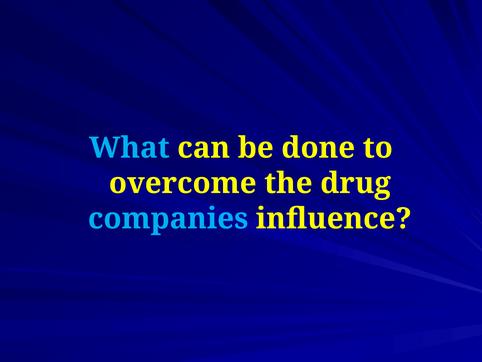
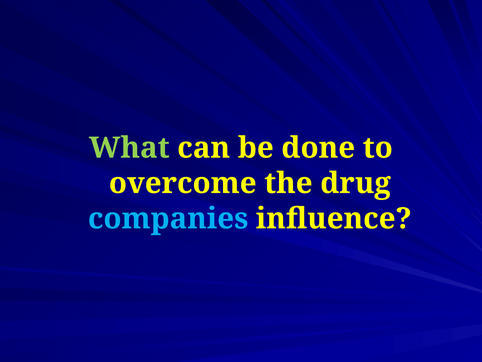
What colour: light blue -> light green
